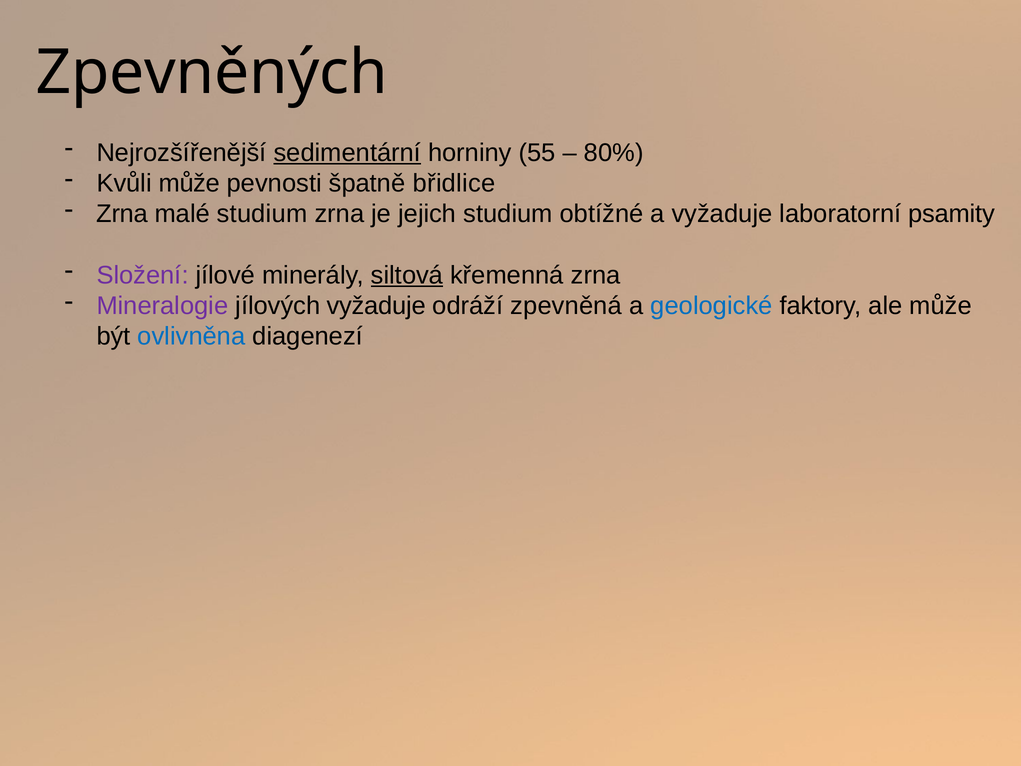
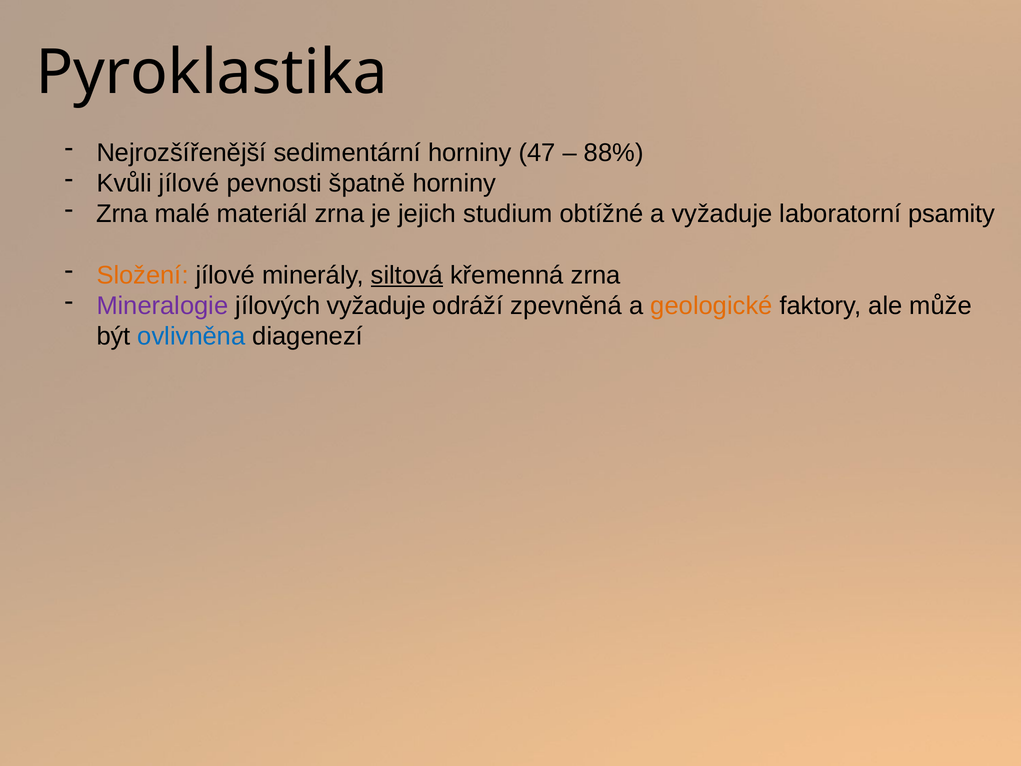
Zpevněných: Zpevněných -> Pyroklastika
sedimentární underline: present -> none
55: 55 -> 47
80%: 80% -> 88%
Kvůli může: může -> jílové
špatně břidlice: břidlice -> horniny
malé studium: studium -> materiál
Složení colour: purple -> orange
geologické colour: blue -> orange
